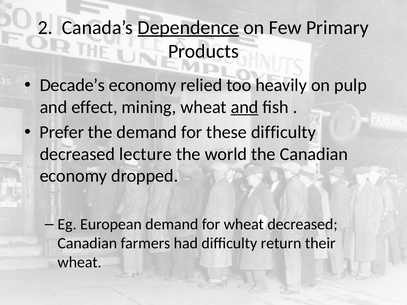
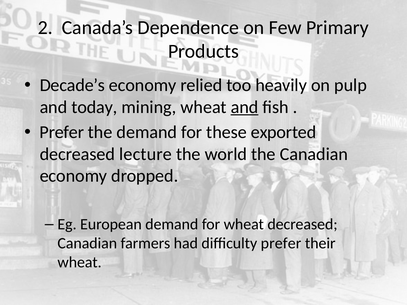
Dependence underline: present -> none
effect: effect -> today
these difficulty: difficulty -> exported
difficulty return: return -> prefer
